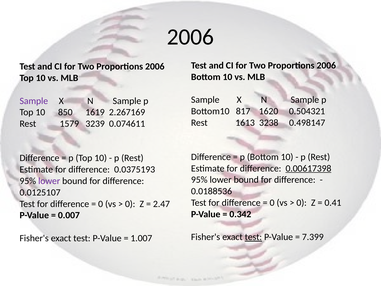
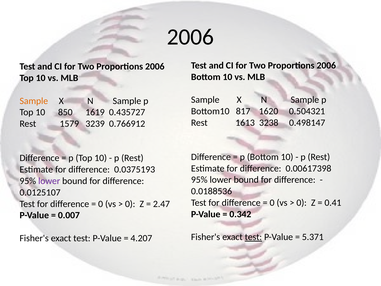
Sample at (34, 101) colour: purple -> orange
2.267169: 2.267169 -> 0.435727
0.074611: 0.074611 -> 0.766912
0.00617398 underline: present -> none
7.399: 7.399 -> 5.371
1.007: 1.007 -> 4.207
